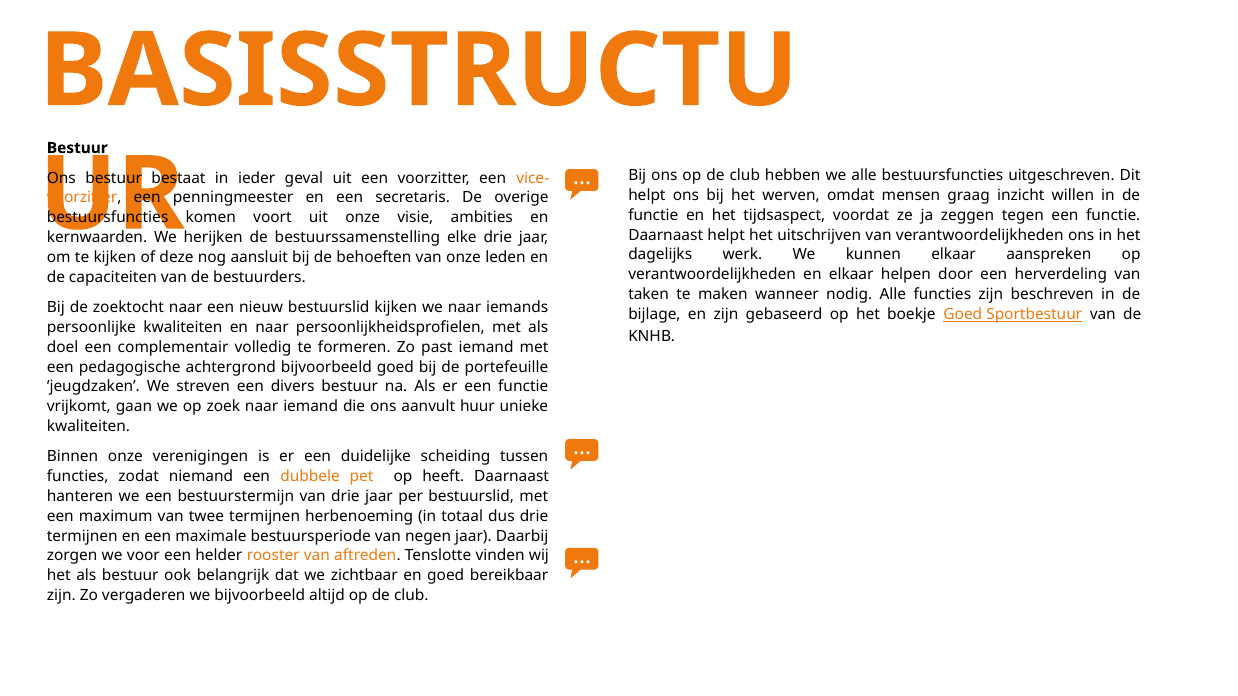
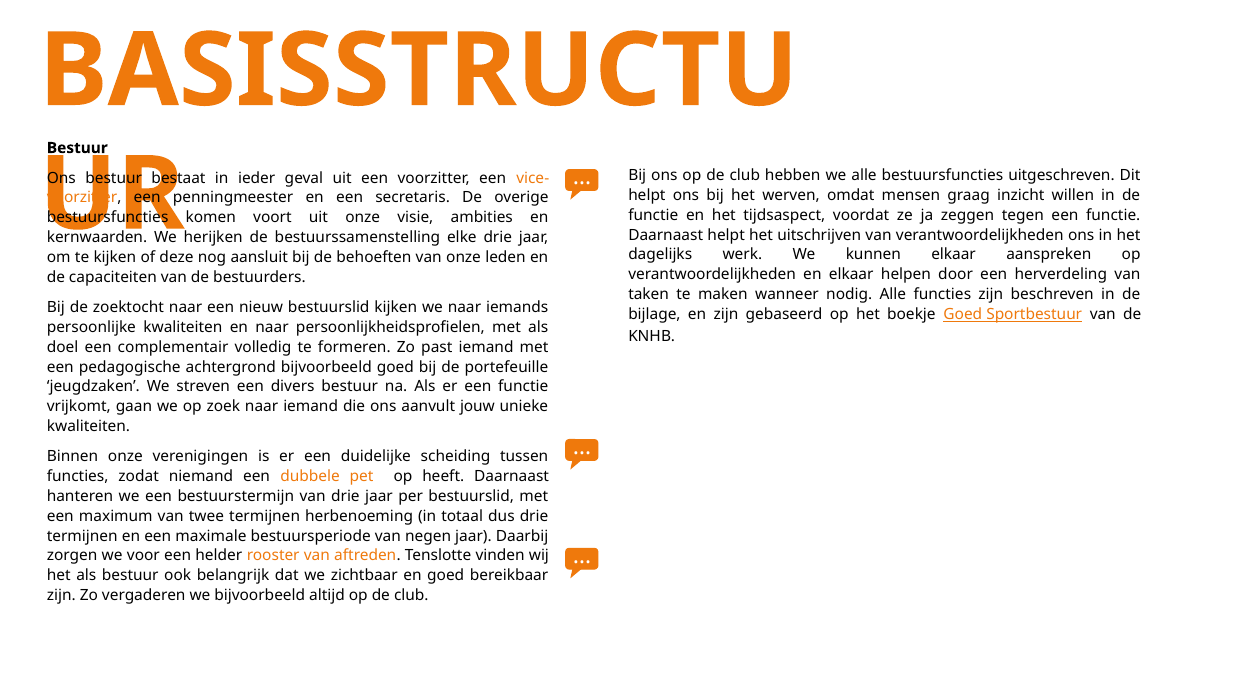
huur: huur -> jouw
